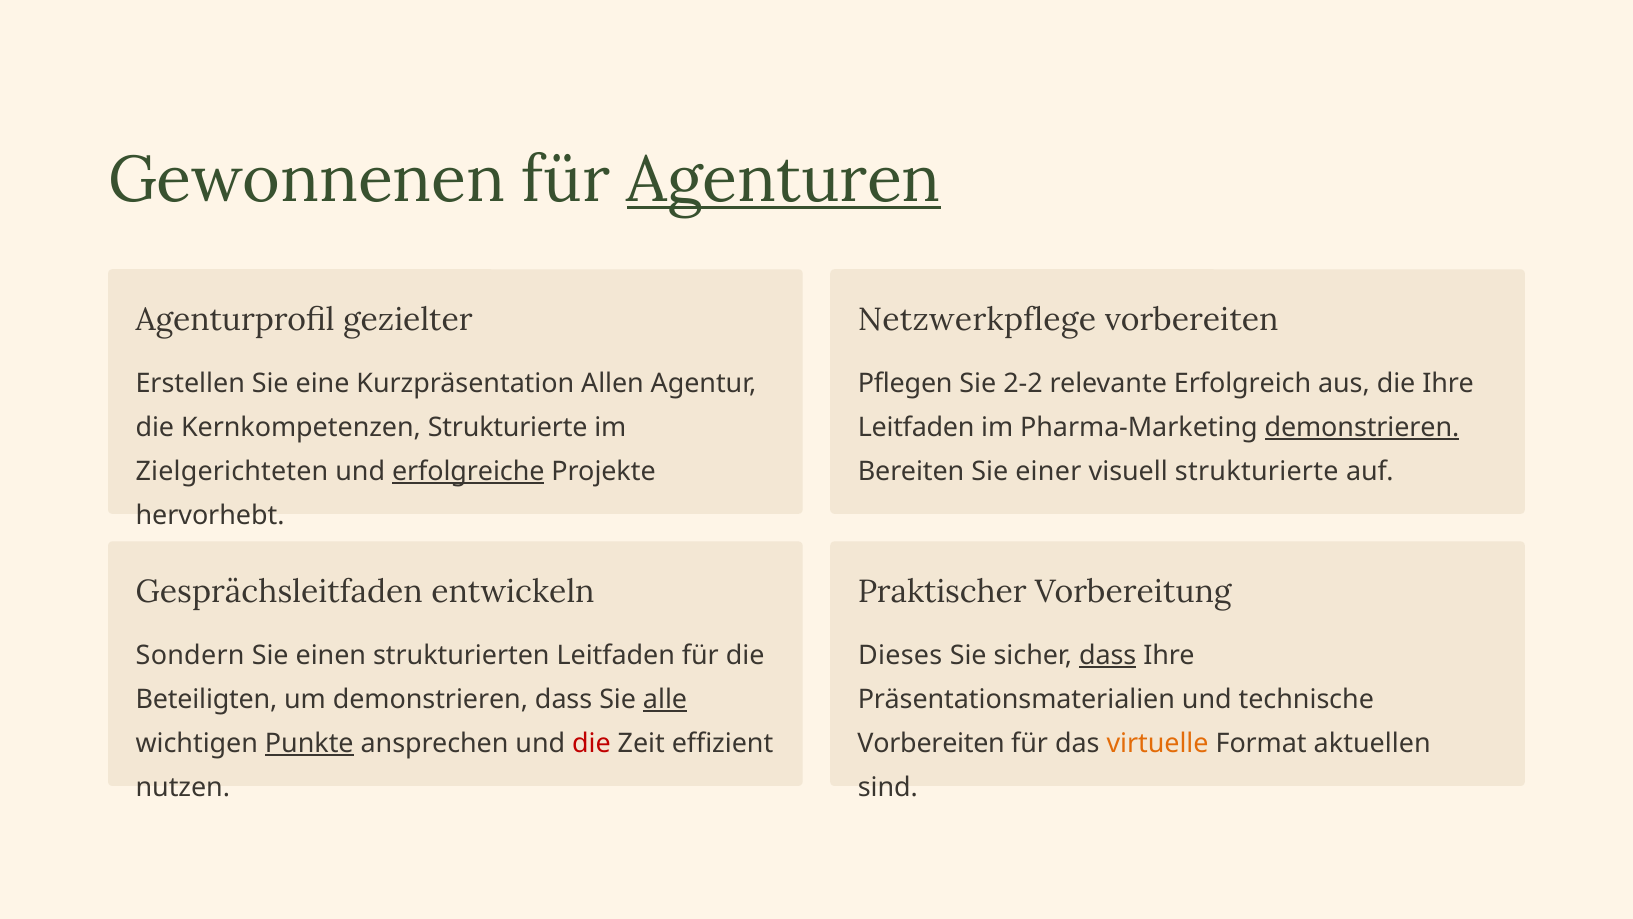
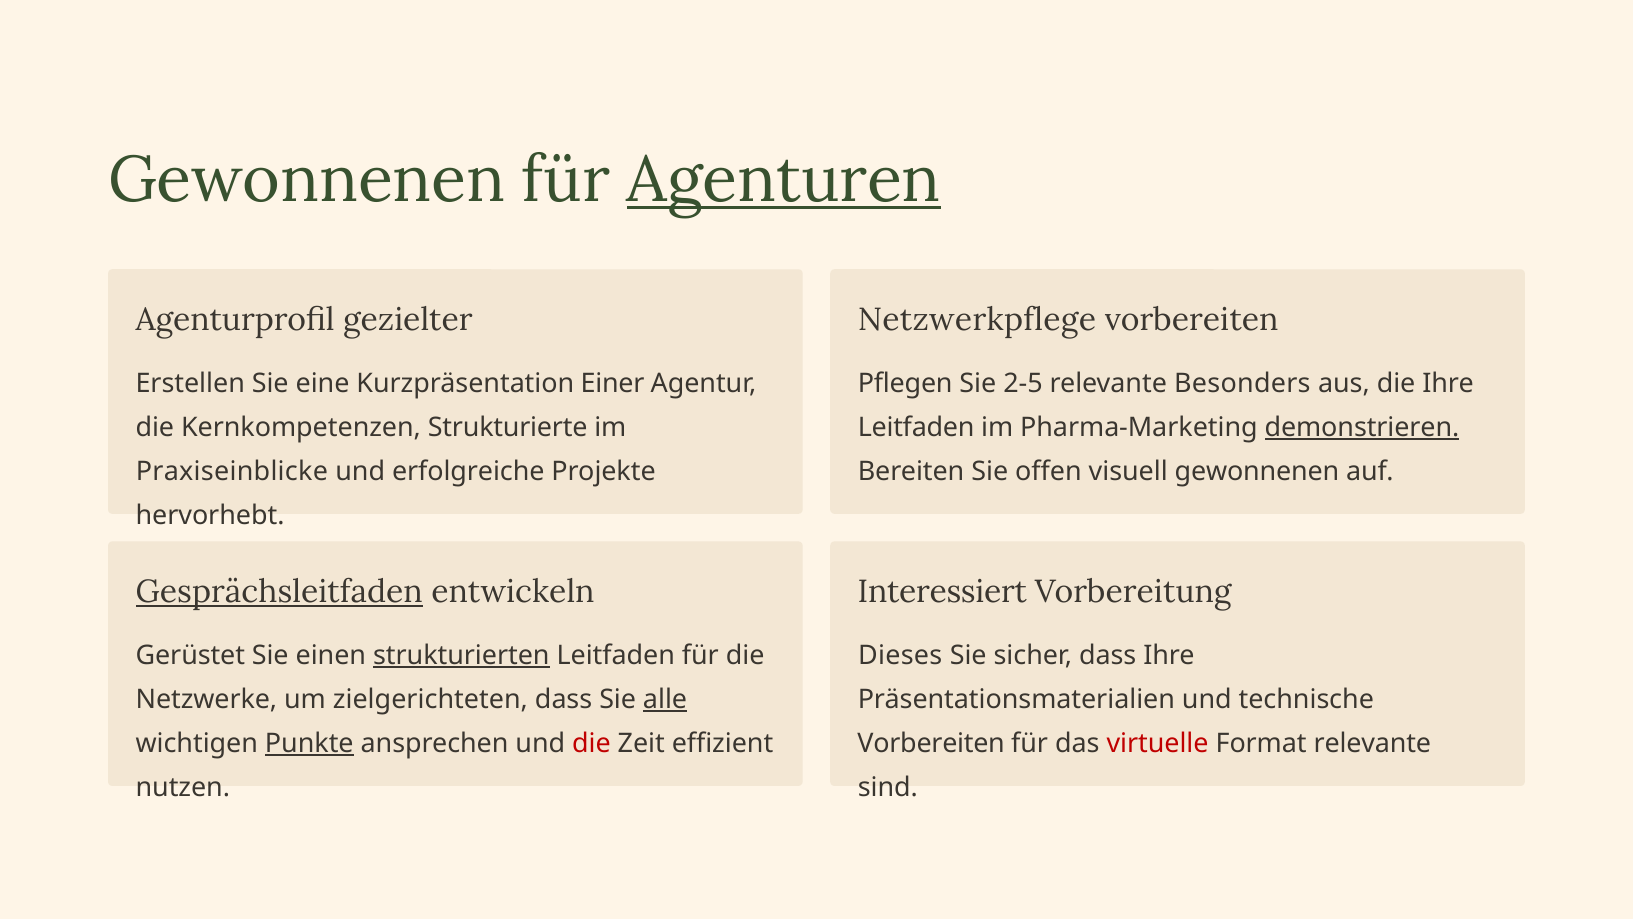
Allen: Allen -> Einer
2-2: 2-2 -> 2-5
Erfolgreich: Erfolgreich -> Besonders
Zielgerichteten: Zielgerichteten -> Praxiseinblicke
erfolgreiche underline: present -> none
einer: einer -> offen
visuell strukturierte: strukturierte -> gewonnenen
Gesprächsleitfaden underline: none -> present
Praktischer: Praktischer -> Interessiert
Sondern: Sondern -> Gerüstet
strukturierten underline: none -> present
dass at (1108, 655) underline: present -> none
Beteiligten: Beteiligten -> Netzwerke
um demonstrieren: demonstrieren -> zielgerichteten
virtuelle colour: orange -> red
Format aktuellen: aktuellen -> relevante
